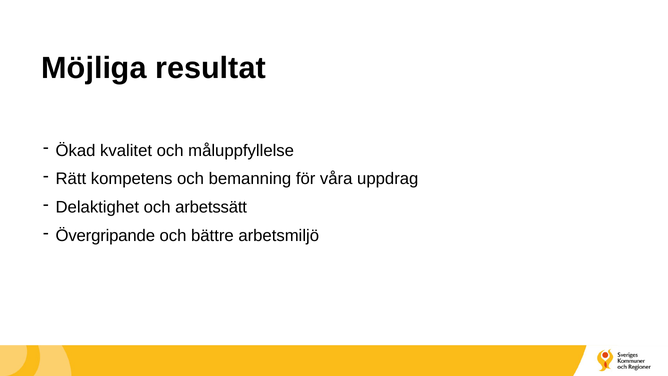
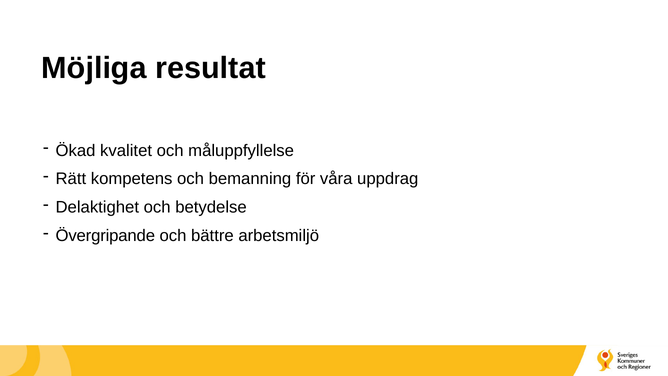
arbetssätt: arbetssätt -> betydelse
